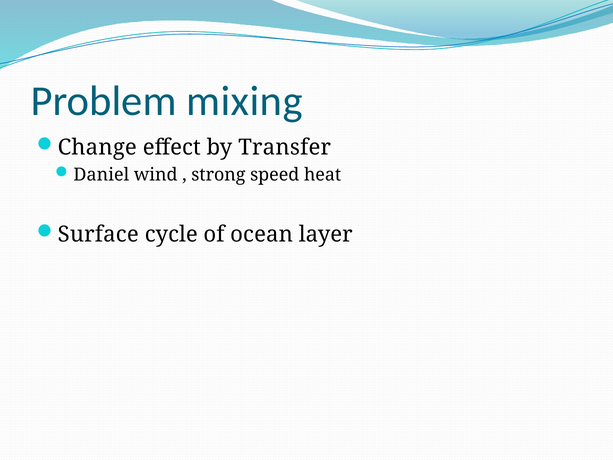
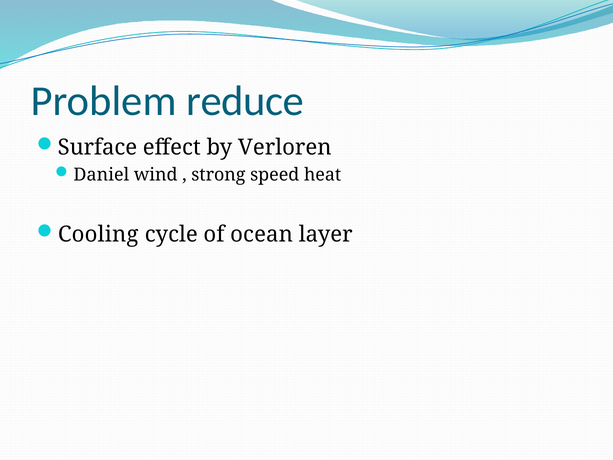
mixing: mixing -> reduce
Change: Change -> Surface
Transfer: Transfer -> Verloren
Surface: Surface -> Cooling
